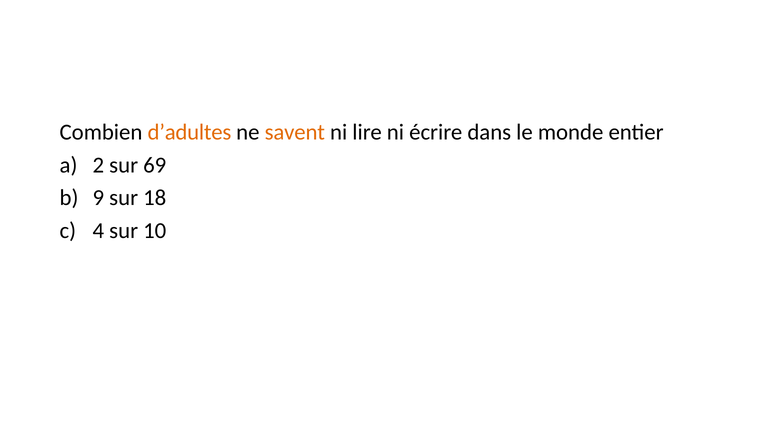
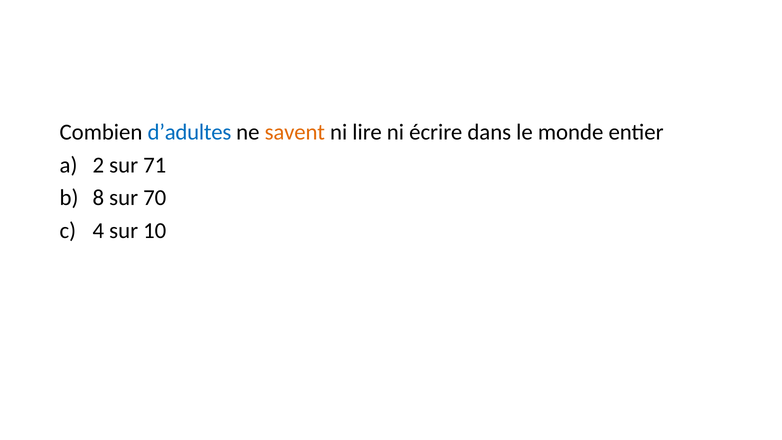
d’adultes colour: orange -> blue
69: 69 -> 71
9: 9 -> 8
18: 18 -> 70
